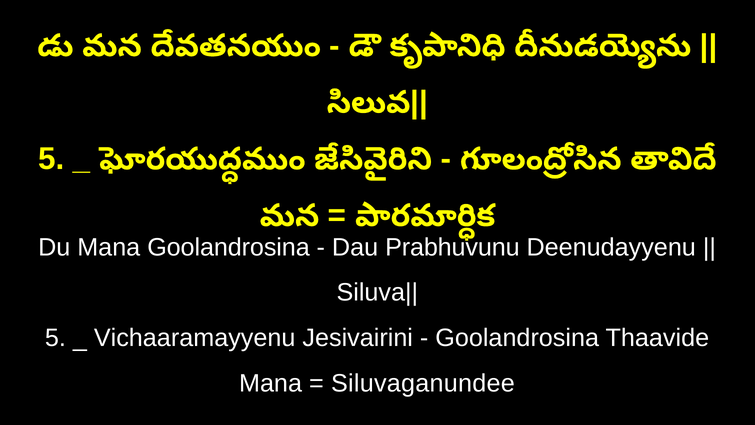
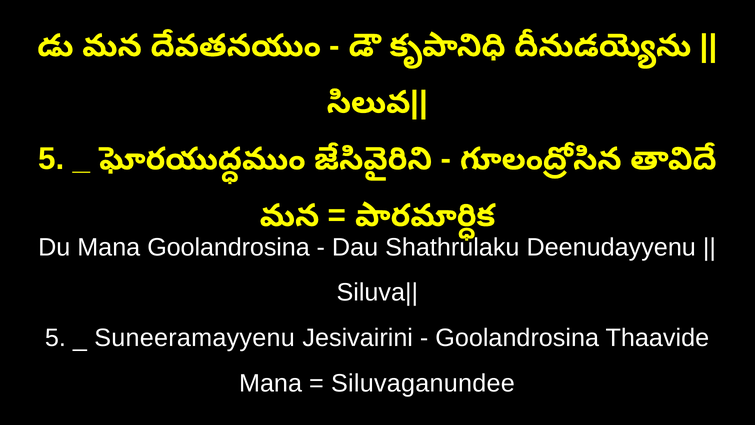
Prabhuvunu: Prabhuvunu -> Shathrulaku
Vichaaramayyenu: Vichaaramayyenu -> Suneeramayyenu
